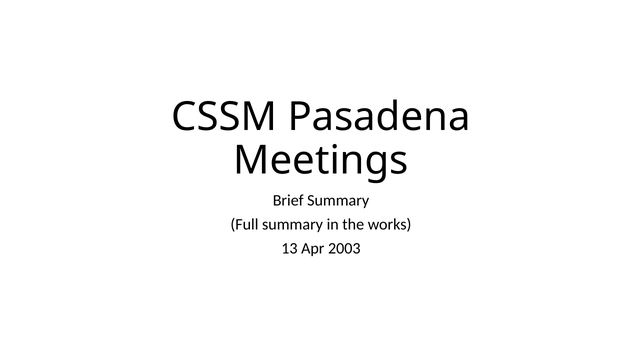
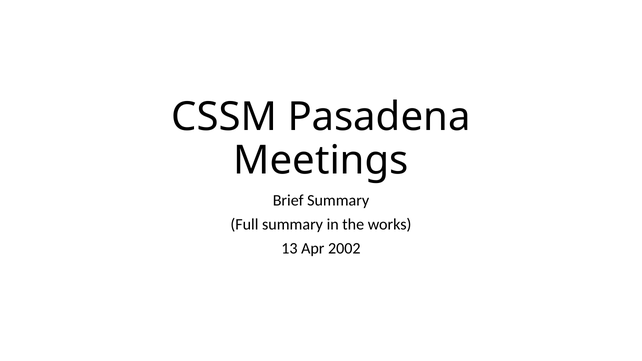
2003: 2003 -> 2002
